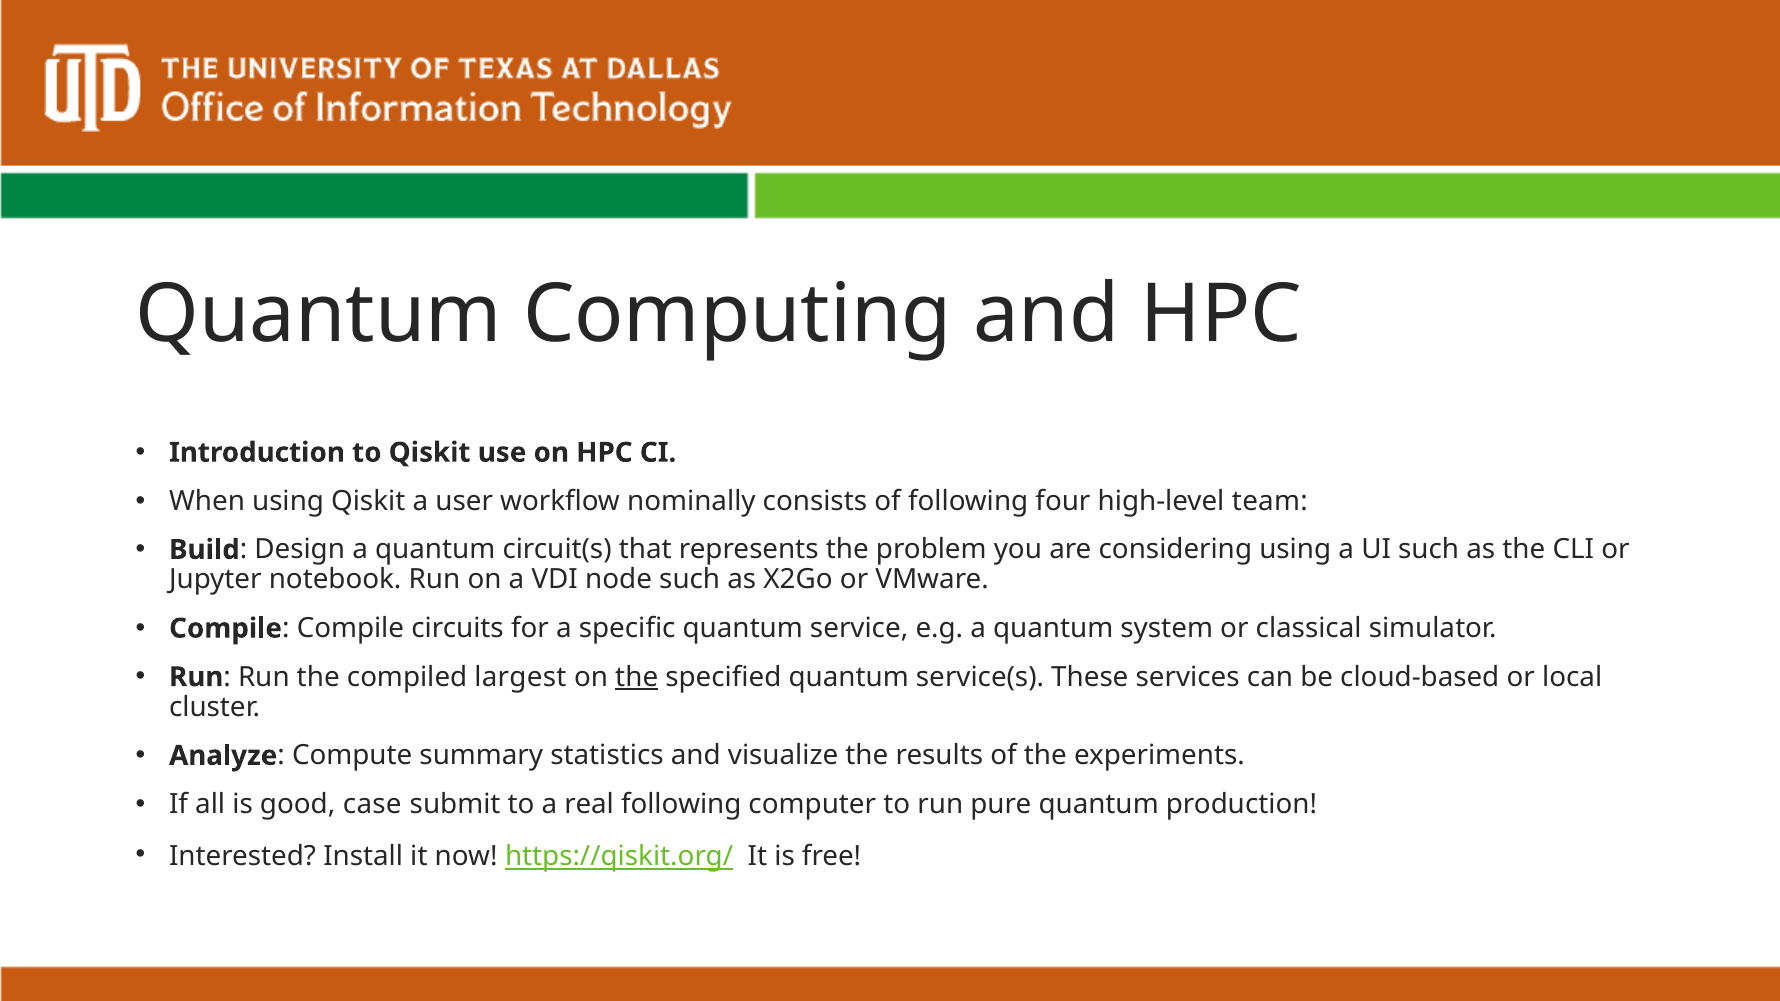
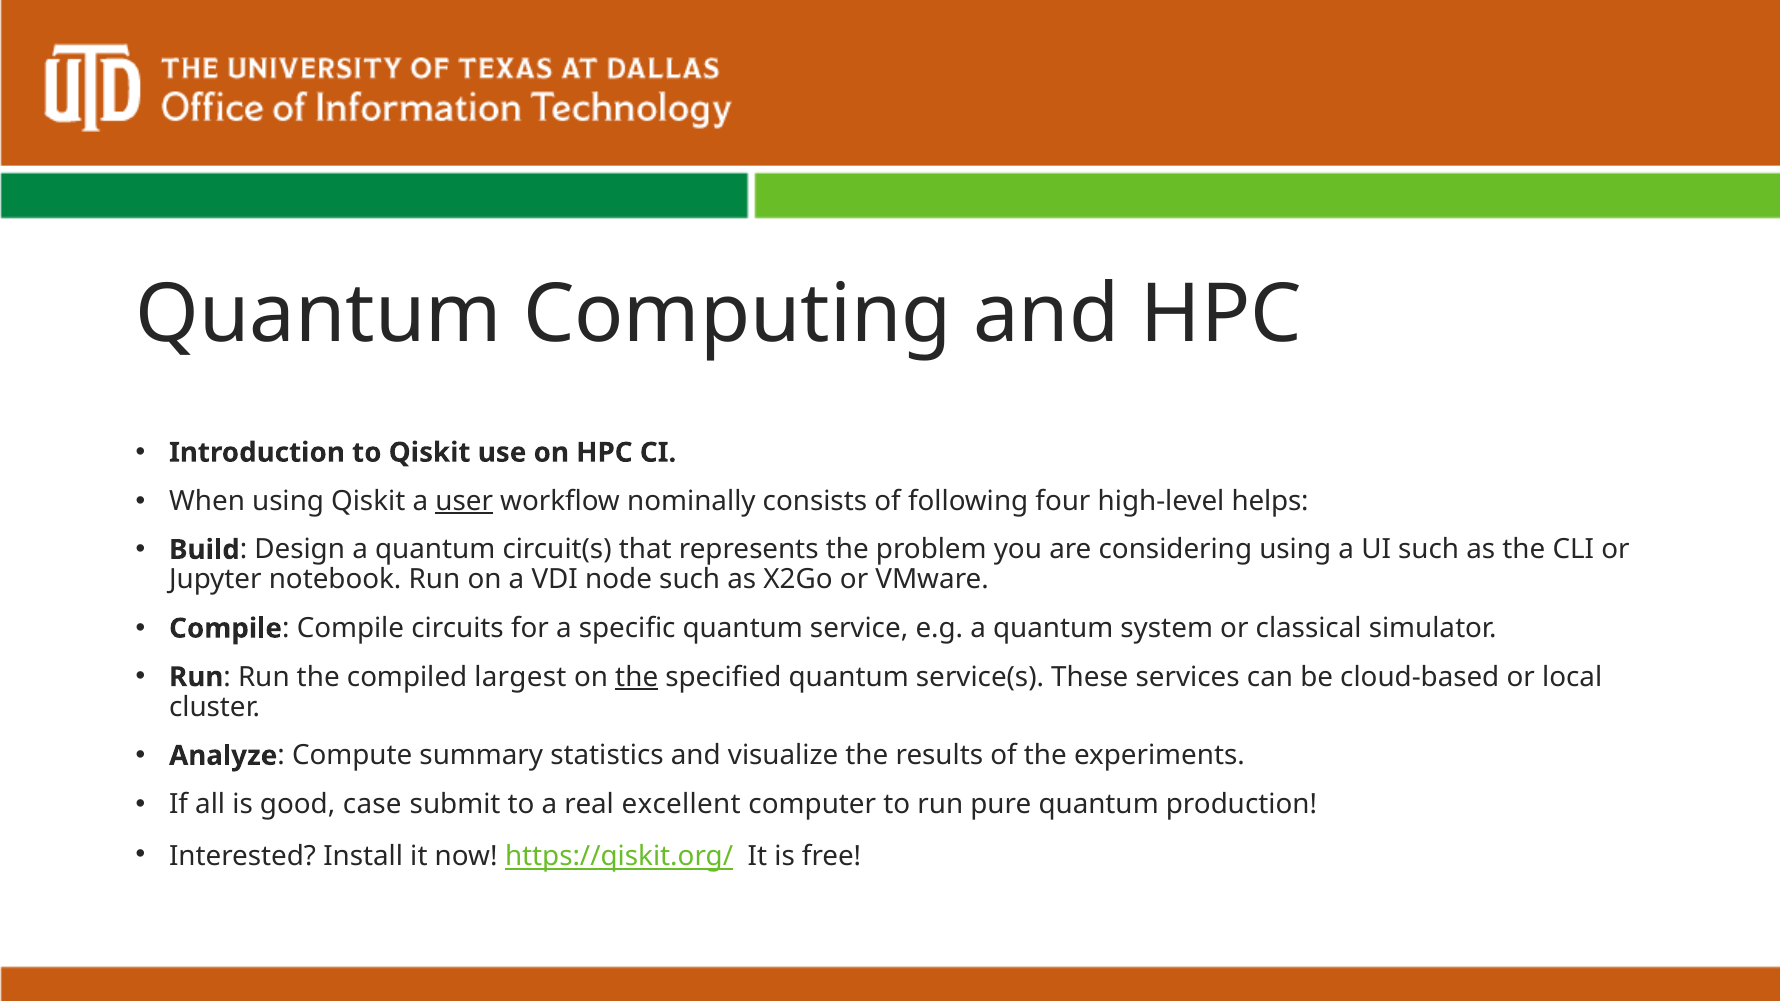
user underline: none -> present
team: team -> helps
real following: following -> excellent
